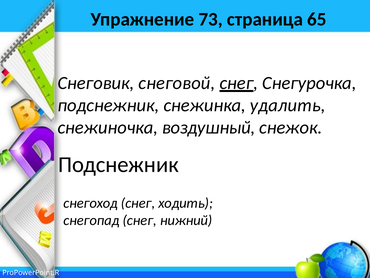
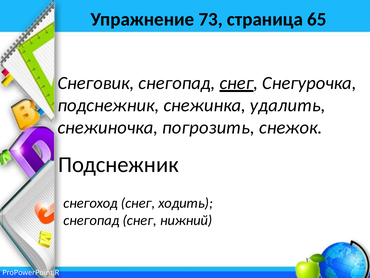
Снеговик снеговой: снеговой -> снегопад
воздушный: воздушный -> погрозить
